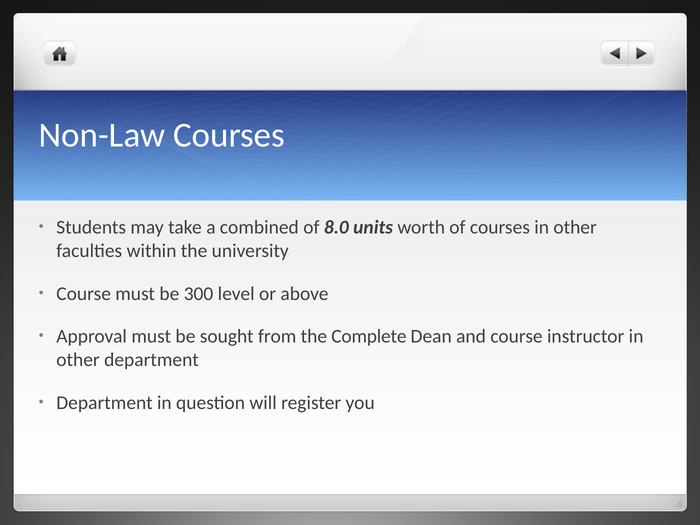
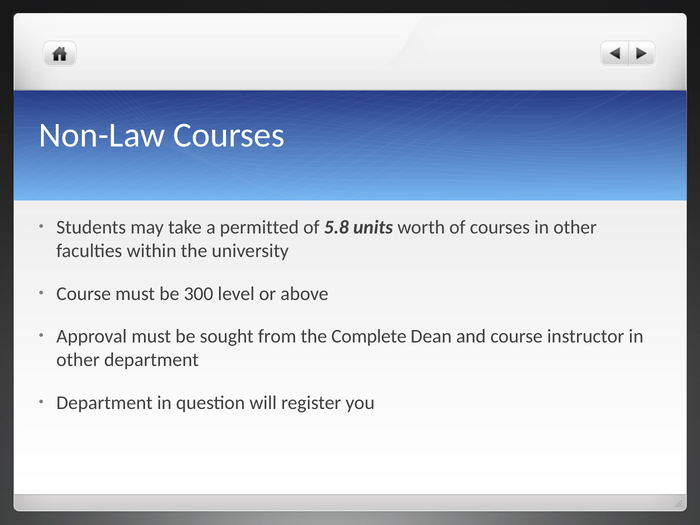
combined: combined -> permitted
8.0: 8.0 -> 5.8
